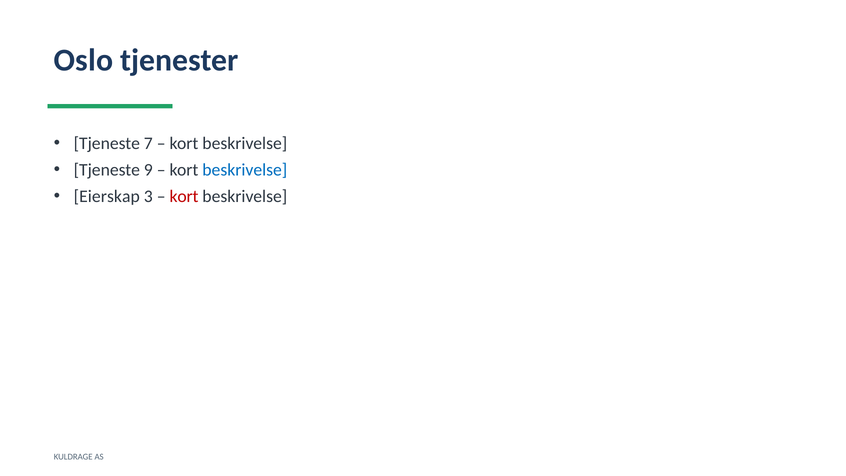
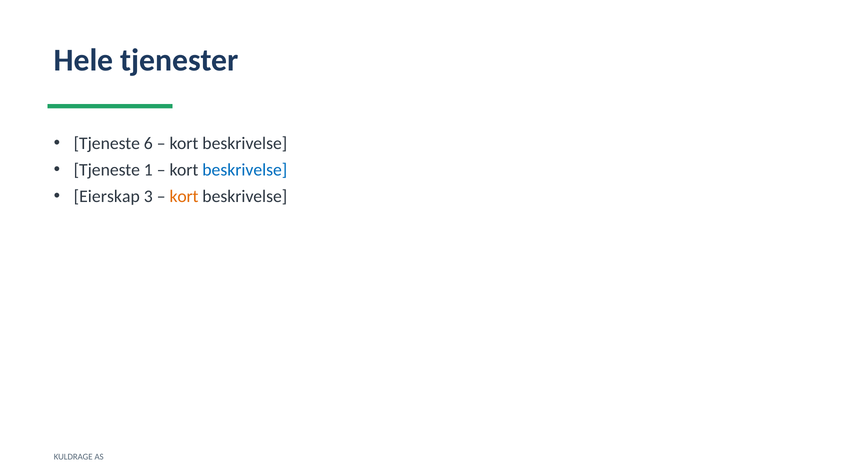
Oslo: Oslo -> Hele
7: 7 -> 6
9: 9 -> 1
kort at (184, 196) colour: red -> orange
